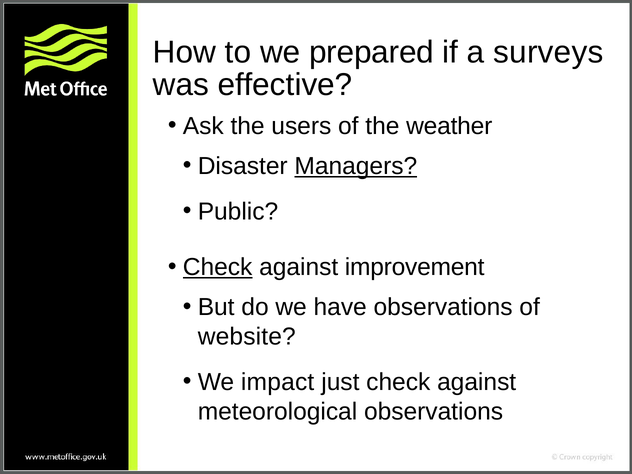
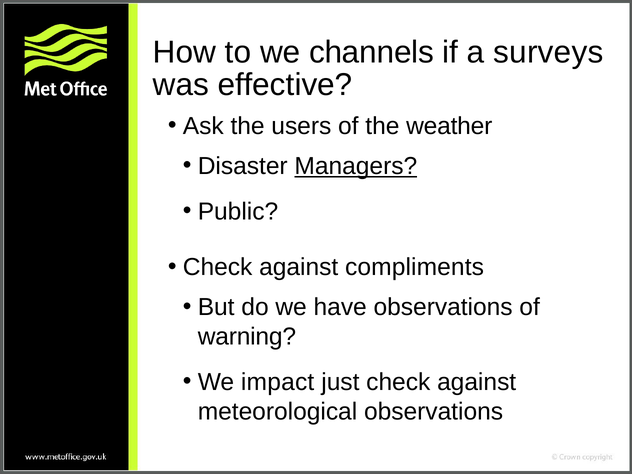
prepared: prepared -> channels
Check at (218, 267) underline: present -> none
improvement: improvement -> compliments
website: website -> warning
